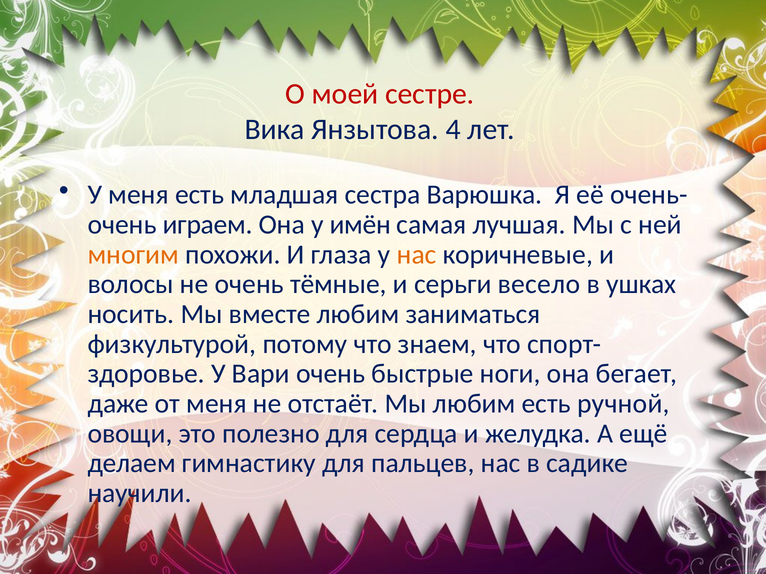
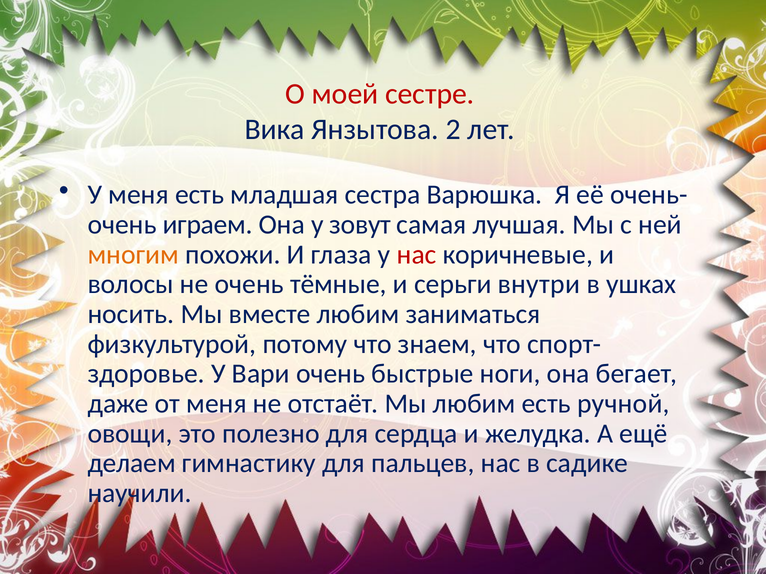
4: 4 -> 2
имён: имён -> зовут
нас at (417, 255) colour: orange -> red
весело: весело -> внутри
